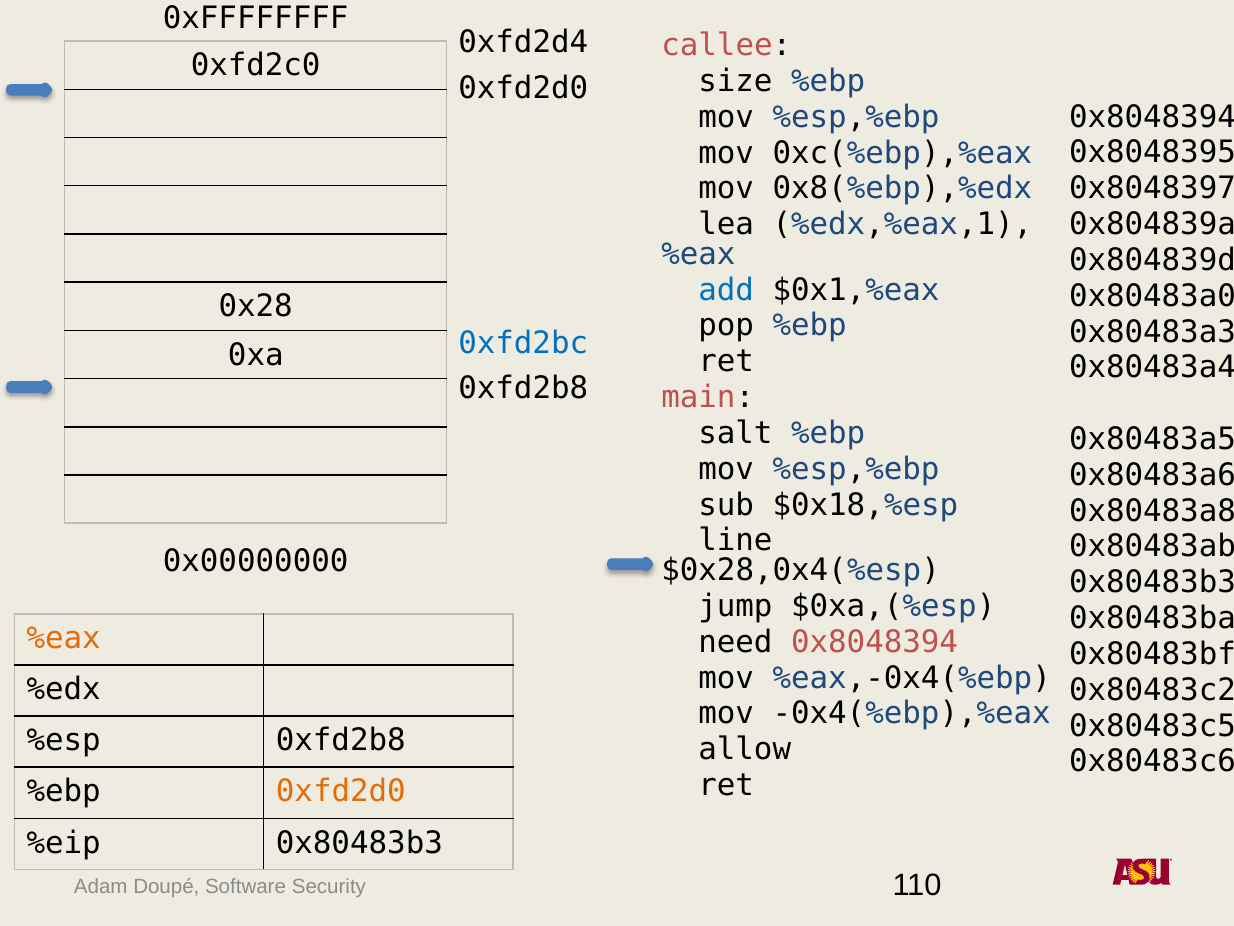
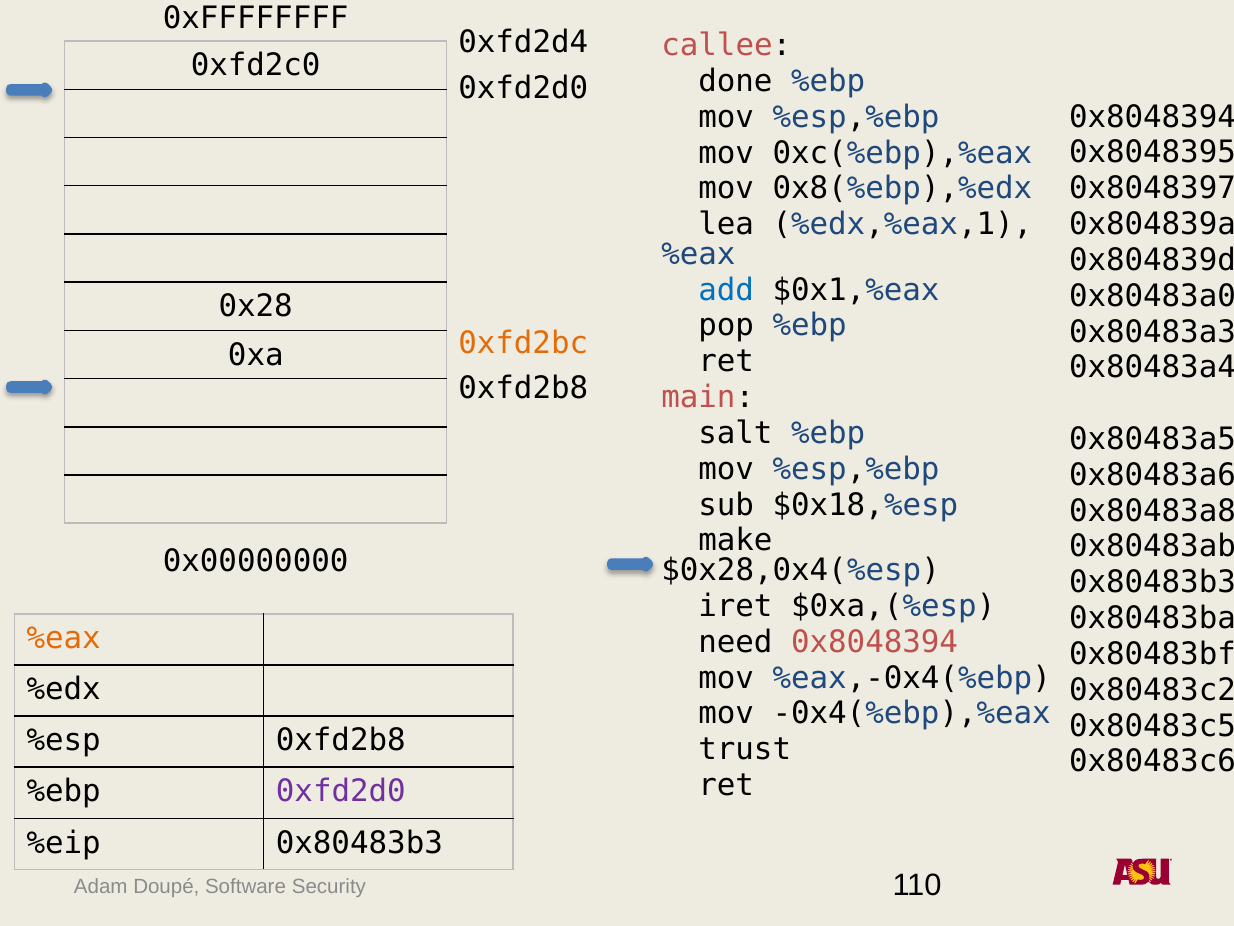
size: size -> done
0xfd2bc colour: blue -> orange
line: line -> make
jump: jump -> iret
allow: allow -> trust
0xfd2d0 at (341, 791) colour: orange -> purple
